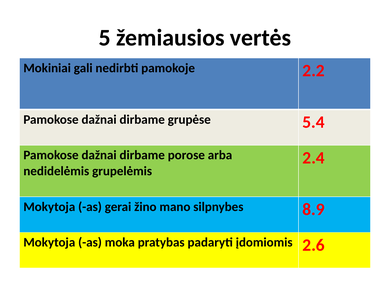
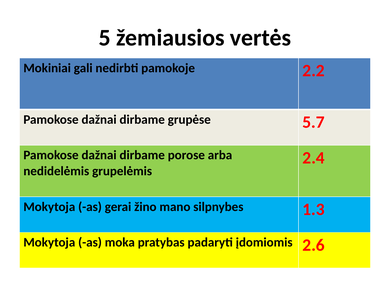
5.4: 5.4 -> 5.7
8.9: 8.9 -> 1.3
